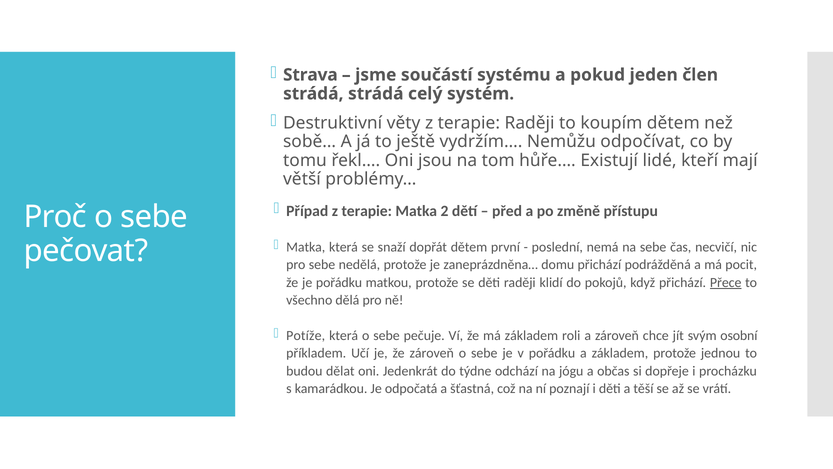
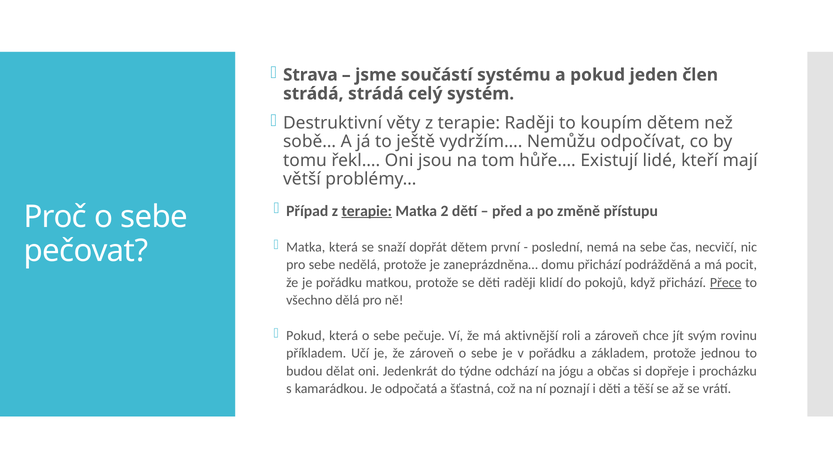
terapie at (367, 211) underline: none -> present
Potíže at (306, 335): Potíže -> Pokud
má základem: základem -> aktivnější
osobní: osobní -> rovinu
